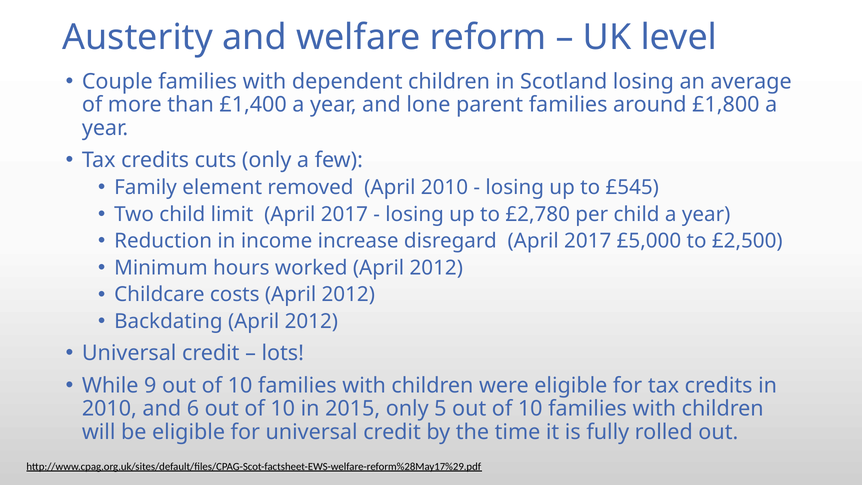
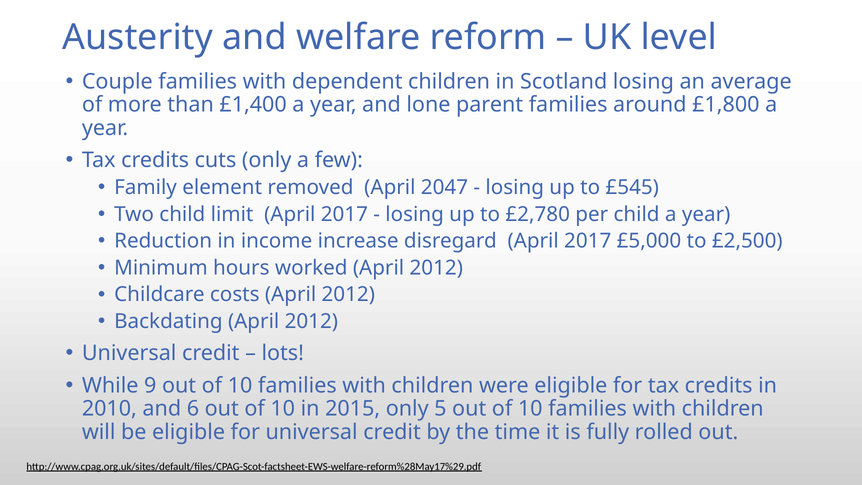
April 2010: 2010 -> 2047
